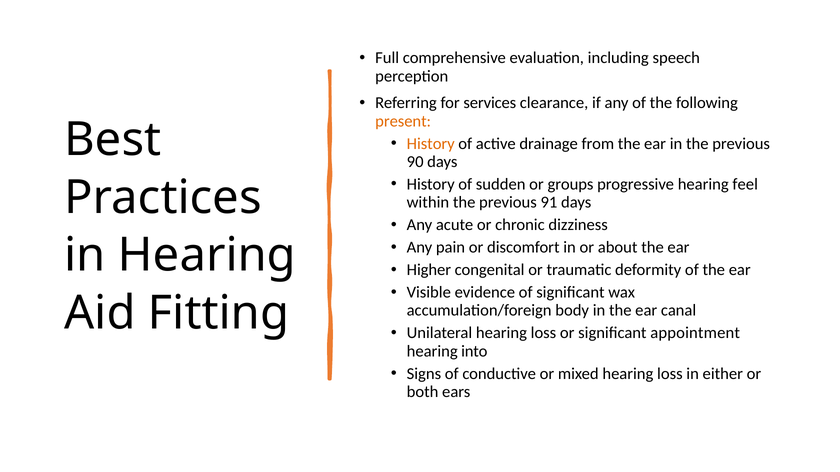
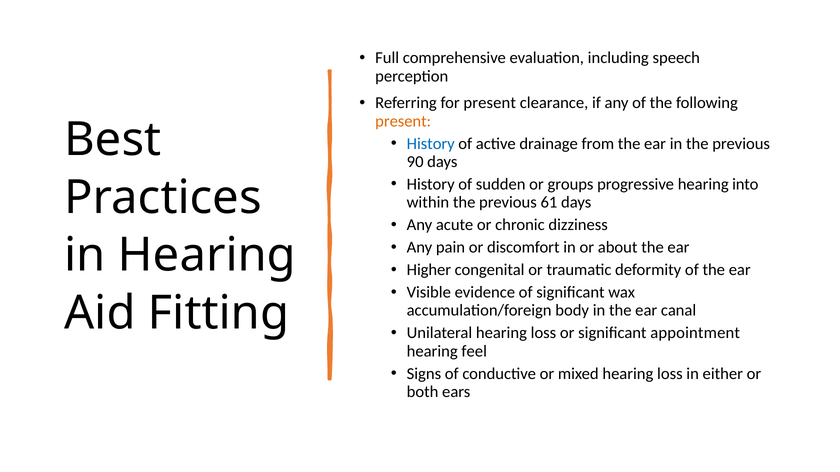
for services: services -> present
History at (431, 144) colour: orange -> blue
feel: feel -> into
91: 91 -> 61
into: into -> feel
